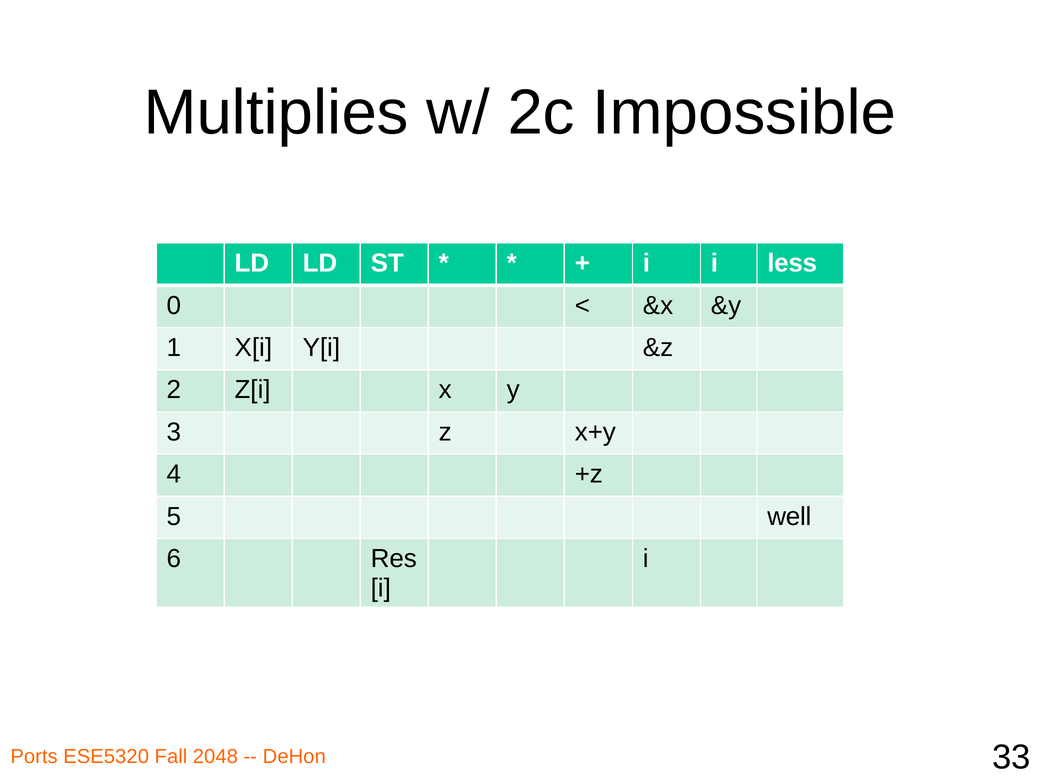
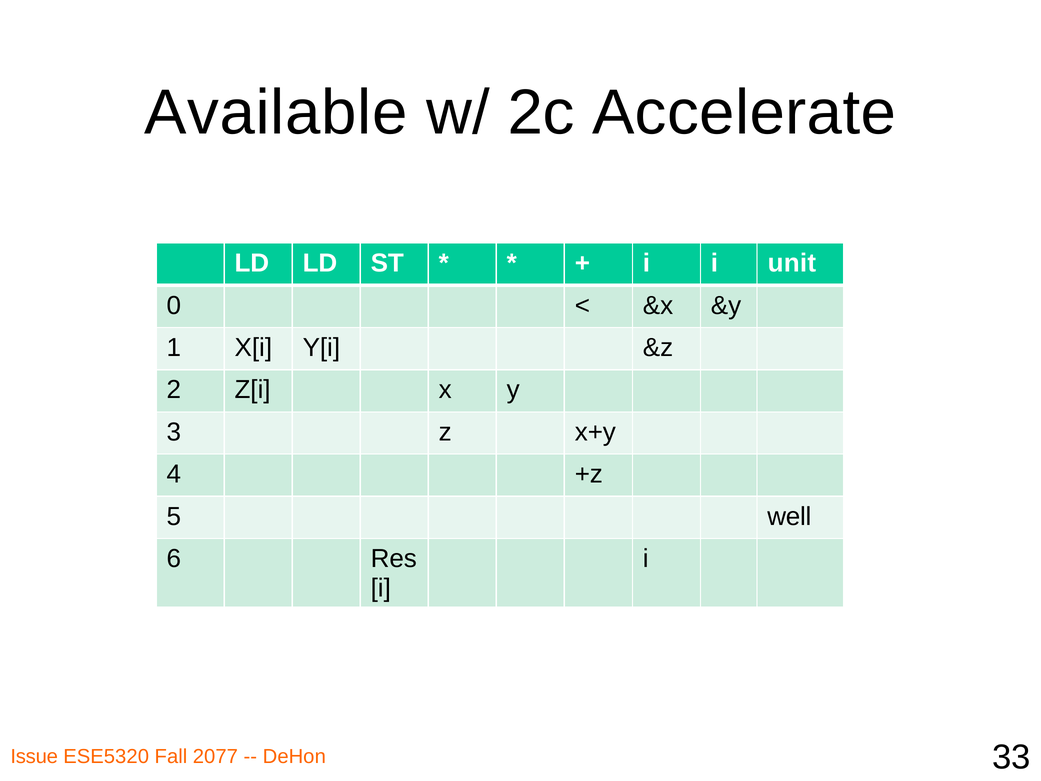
Multiplies: Multiplies -> Available
Impossible: Impossible -> Accelerate
less: less -> unit
Ports: Ports -> Issue
2048: 2048 -> 2077
